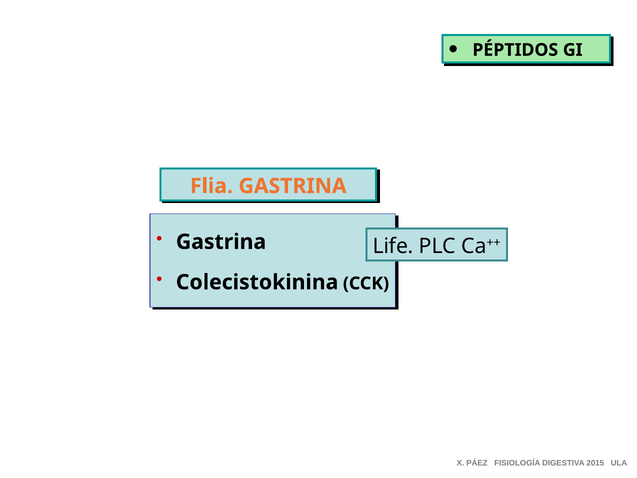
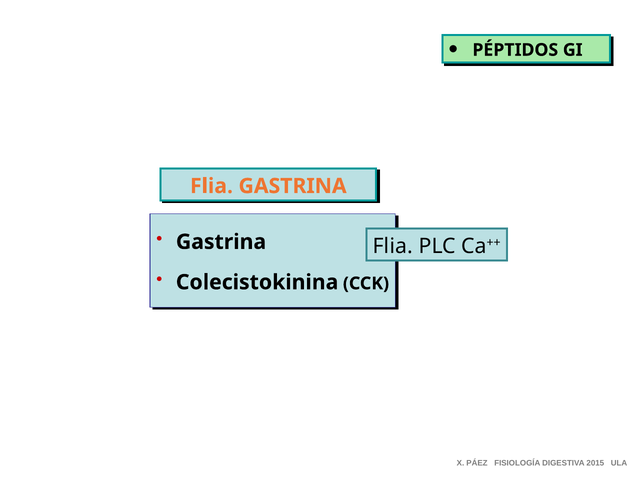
Life at (393, 246): Life -> Flia
